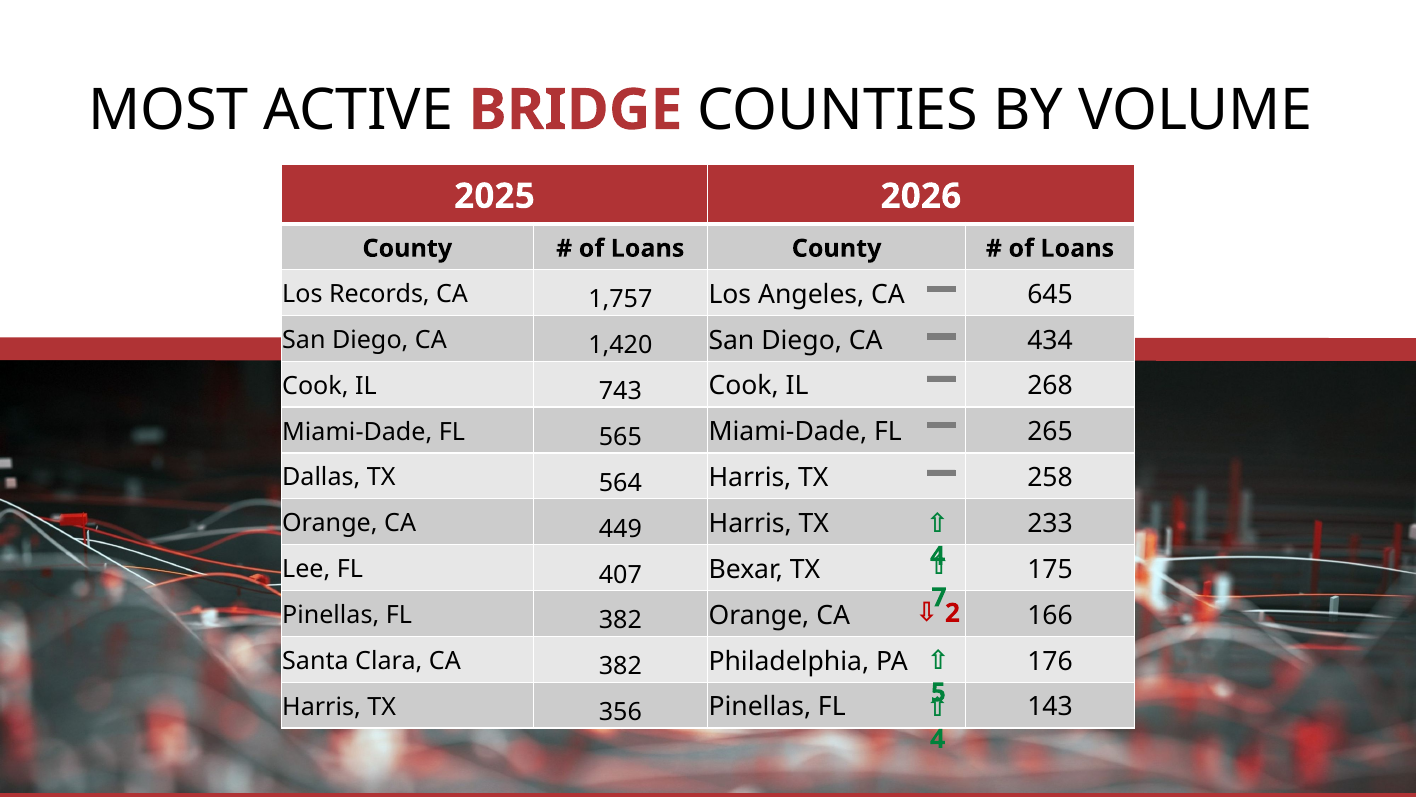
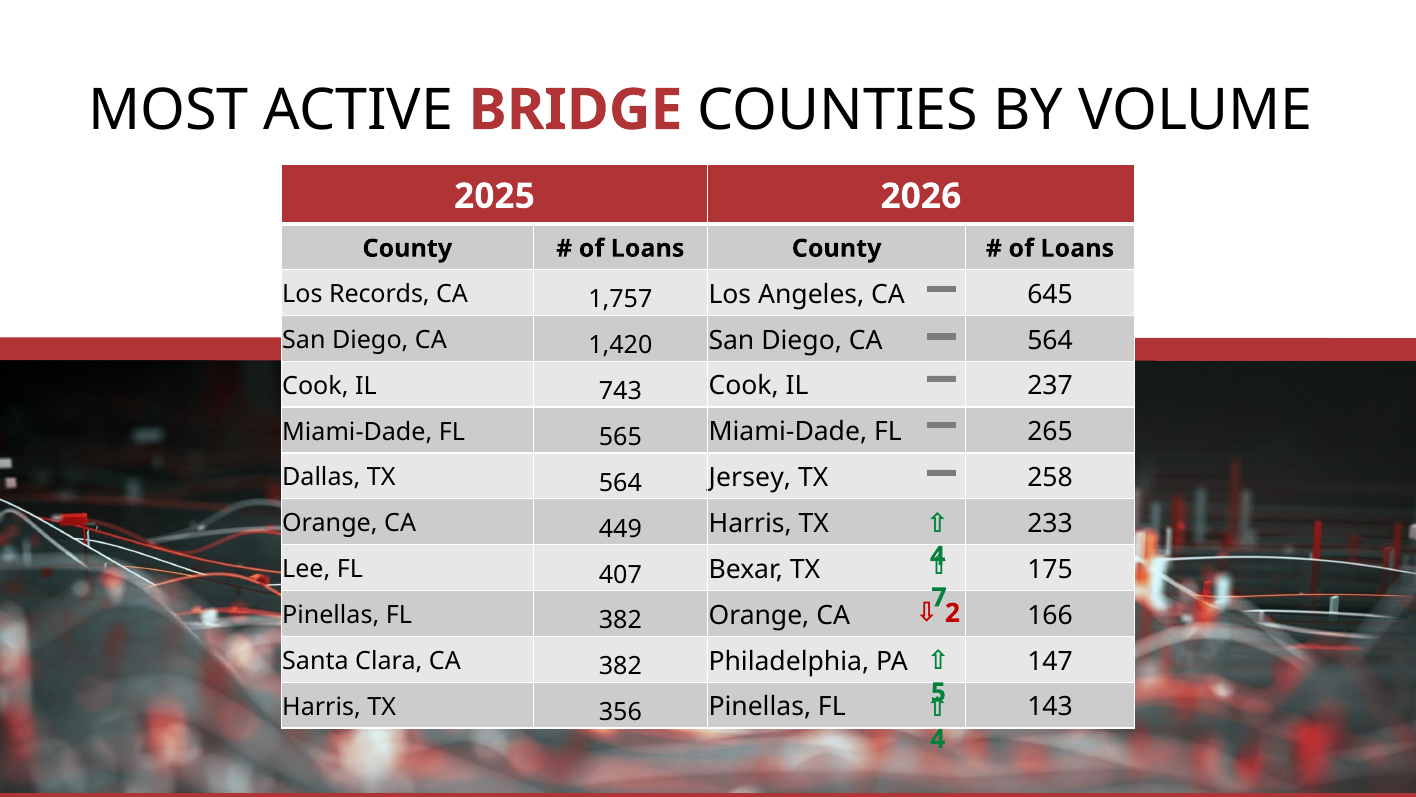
CA 434: 434 -> 564
268: 268 -> 237
564 Harris: Harris -> Jersey
176: 176 -> 147
